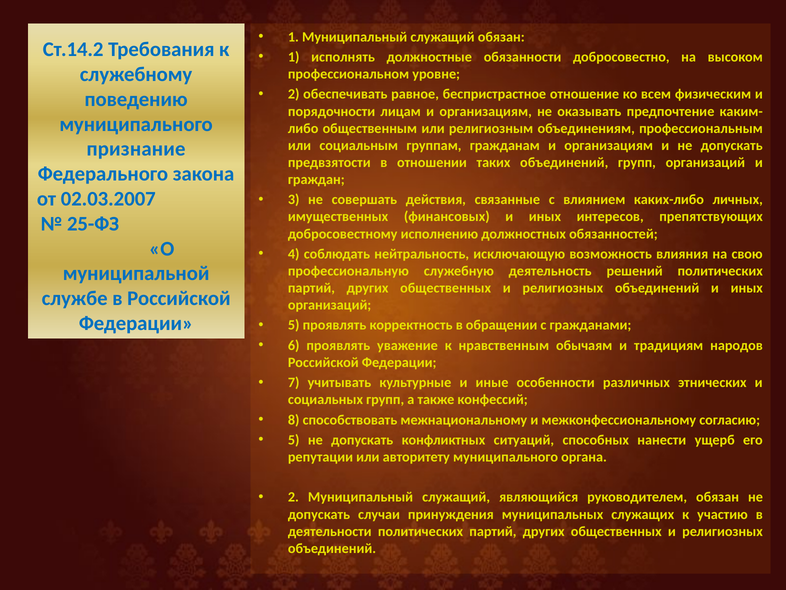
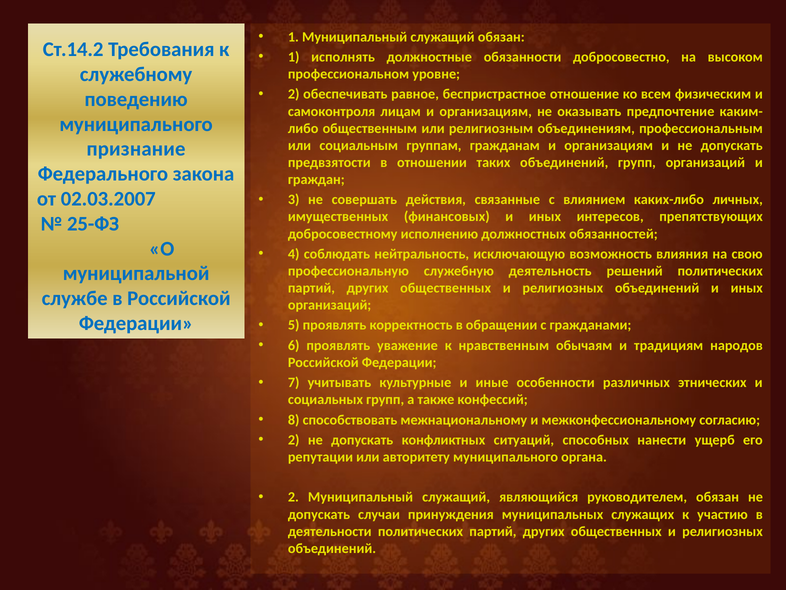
порядочности: порядочности -> самоконтроля
5 at (294, 440): 5 -> 2
